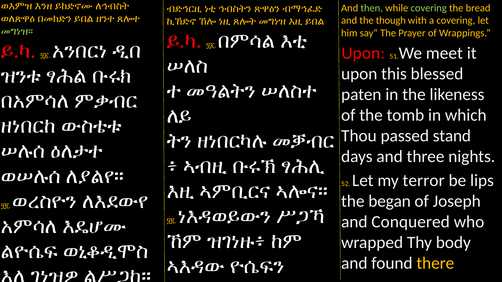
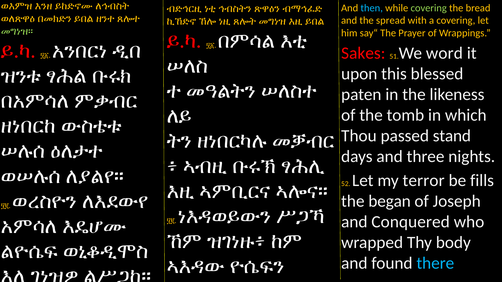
then colour: light green -> light blue
though: though -> spread
Upon at (363, 53): Upon -> Sakes
meet: meet -> word
lips: lips -> fills
there colour: yellow -> light blue
